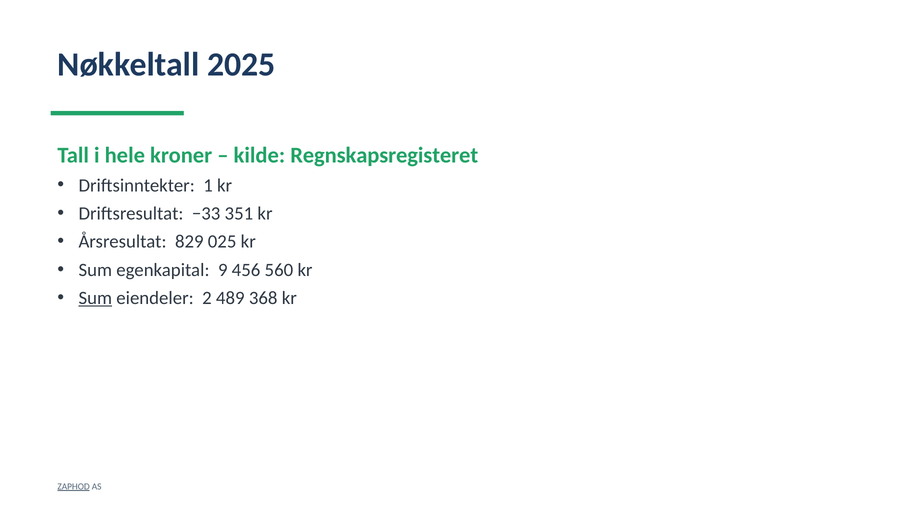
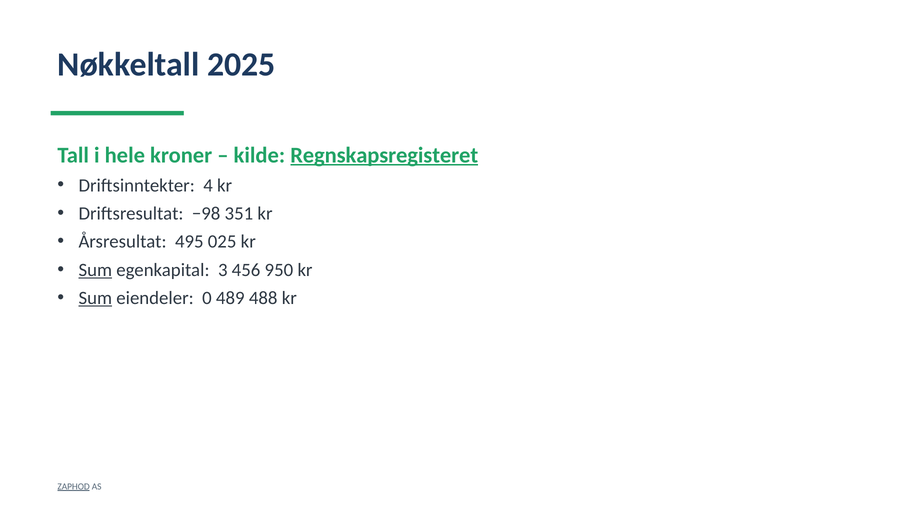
Regnskapsregisteret underline: none -> present
1: 1 -> 4
−33: −33 -> −98
829: 829 -> 495
Sum at (95, 270) underline: none -> present
9: 9 -> 3
560: 560 -> 950
2: 2 -> 0
368: 368 -> 488
